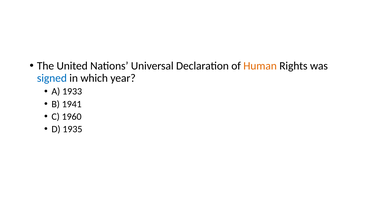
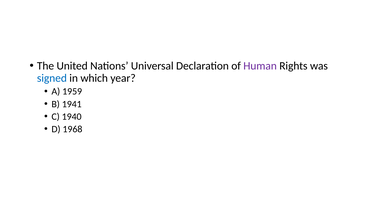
Human colour: orange -> purple
1933: 1933 -> 1959
1960: 1960 -> 1940
1935: 1935 -> 1968
